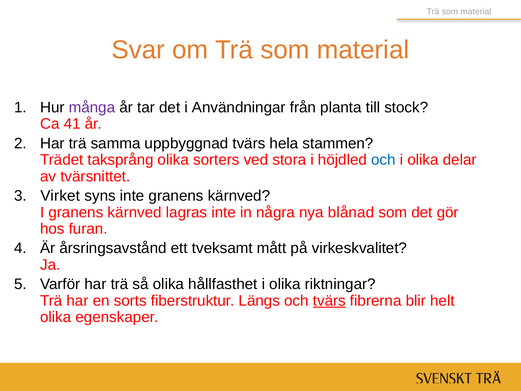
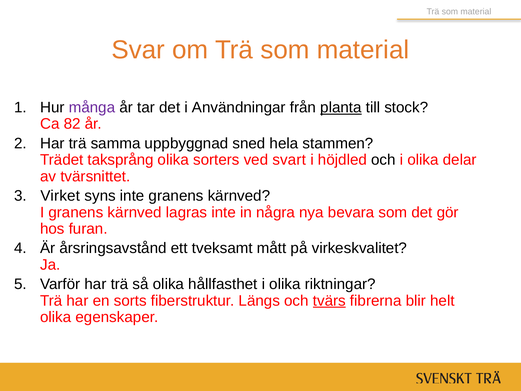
planta underline: none -> present
41: 41 -> 82
uppbyggnad tvärs: tvärs -> sned
stora: stora -> svart
och at (383, 160) colour: blue -> black
blånad: blånad -> bevara
